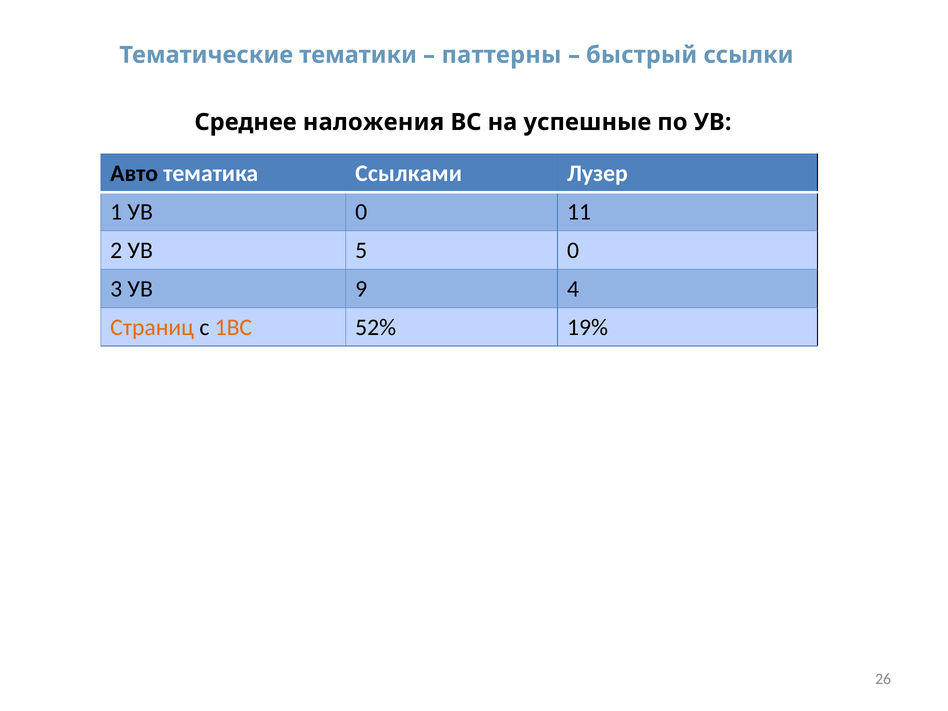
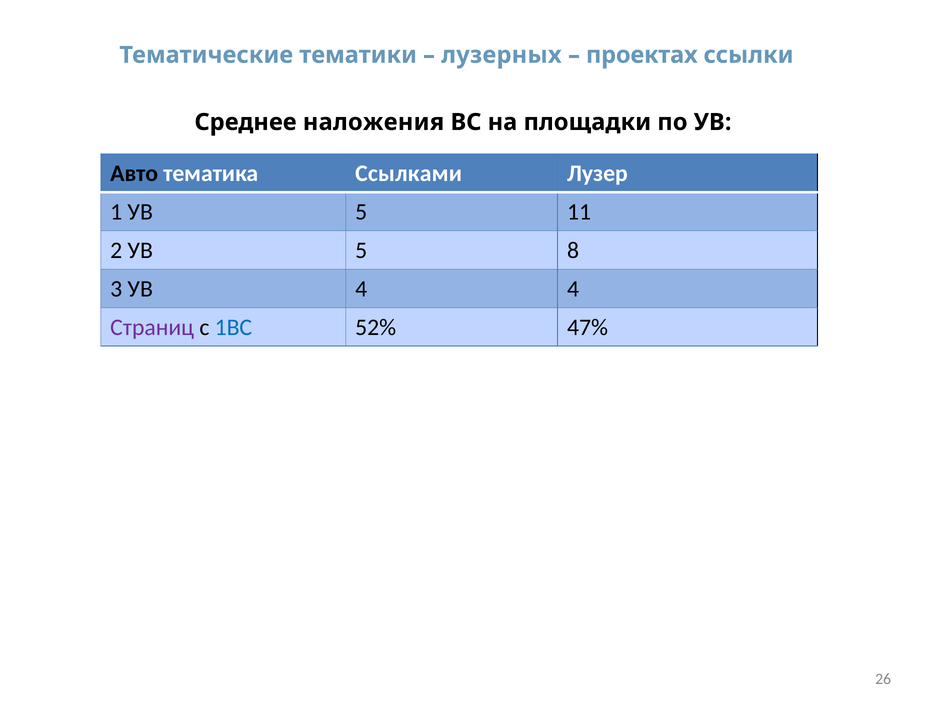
паттерны: паттерны -> лузерных
быстрый: быстрый -> проектах
успешные: успешные -> площадки
1 УВ 0: 0 -> 5
5 0: 0 -> 8
УВ 9: 9 -> 4
Страниц colour: orange -> purple
1ВС colour: orange -> blue
19%: 19% -> 47%
